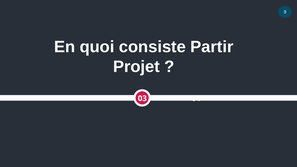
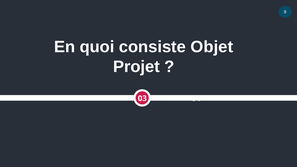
Partir: Partir -> Objet
